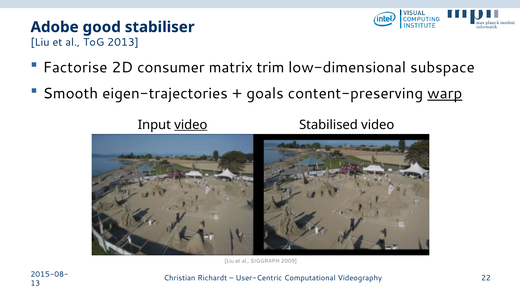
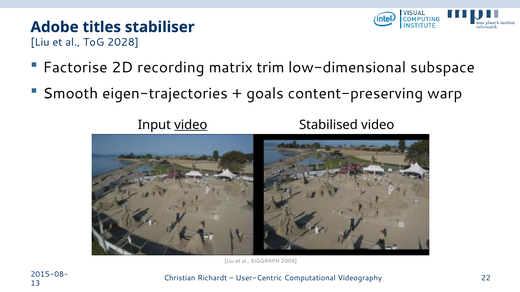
good: good -> titles
2013: 2013 -> 2028
consumer: consumer -> recording
warp underline: present -> none
